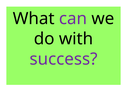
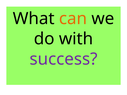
can colour: purple -> orange
